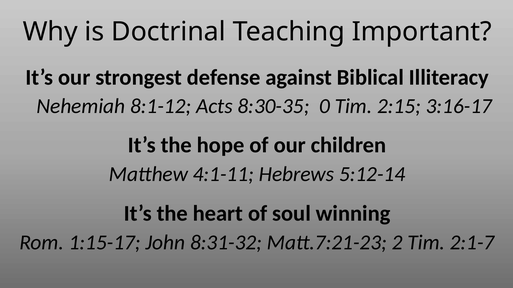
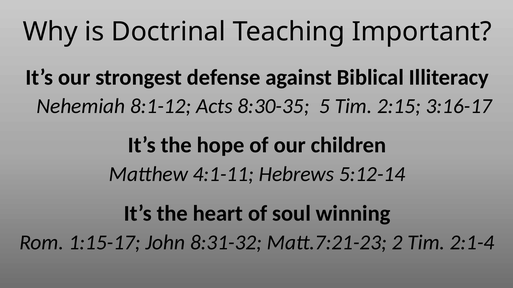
0: 0 -> 5
2:1-7: 2:1-7 -> 2:1-4
